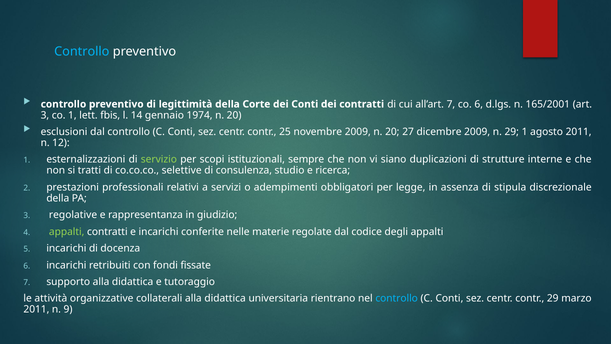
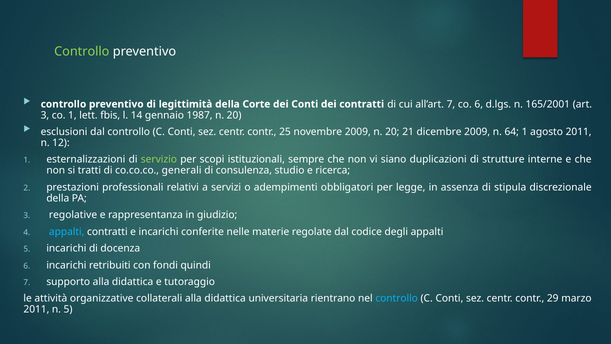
Controllo at (82, 51) colour: light blue -> light green
1974: 1974 -> 1987
27: 27 -> 21
n 29: 29 -> 64
selettive: selettive -> generali
appalti at (67, 232) colour: light green -> light blue
fissate: fissate -> quindi
n 9: 9 -> 5
